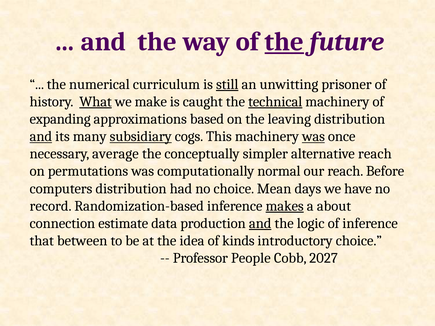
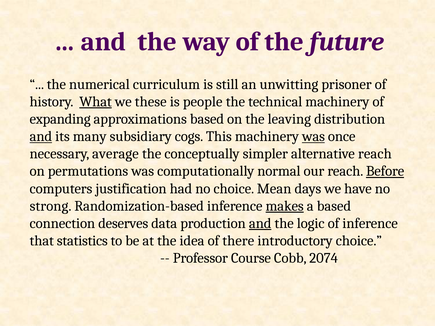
the at (284, 42) underline: present -> none
still underline: present -> none
make: make -> these
caught: caught -> people
technical underline: present -> none
subsidiary underline: present -> none
Before underline: none -> present
computers distribution: distribution -> justification
record: record -> strong
a about: about -> based
estimate: estimate -> deserves
between: between -> statistics
kinds: kinds -> there
People: People -> Course
2027: 2027 -> 2074
